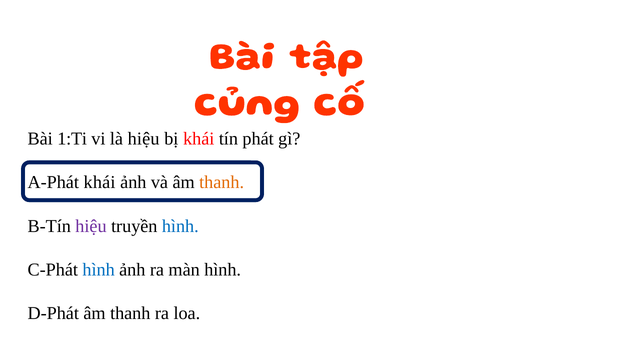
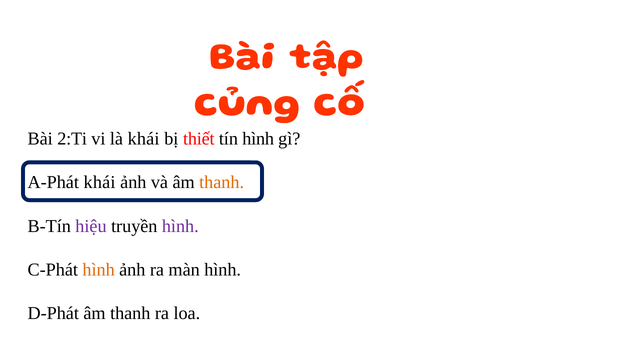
1:Ti: 1:Ti -> 2:Ti
là hiệu: hiệu -> khái
bị khái: khái -> thiết
tín phát: phát -> hình
hình at (180, 226) colour: blue -> purple
hình at (99, 270) colour: blue -> orange
